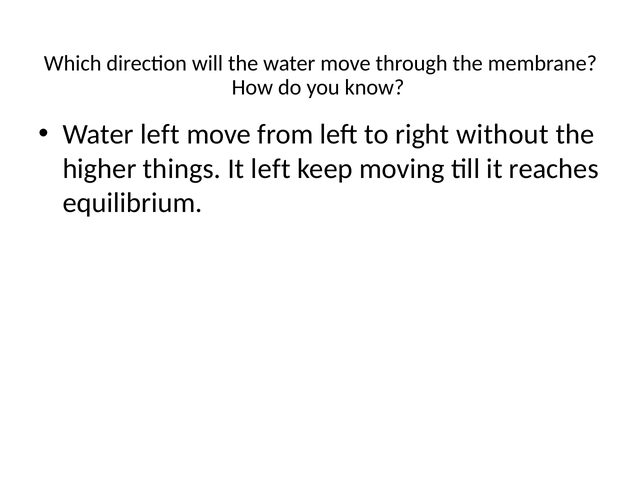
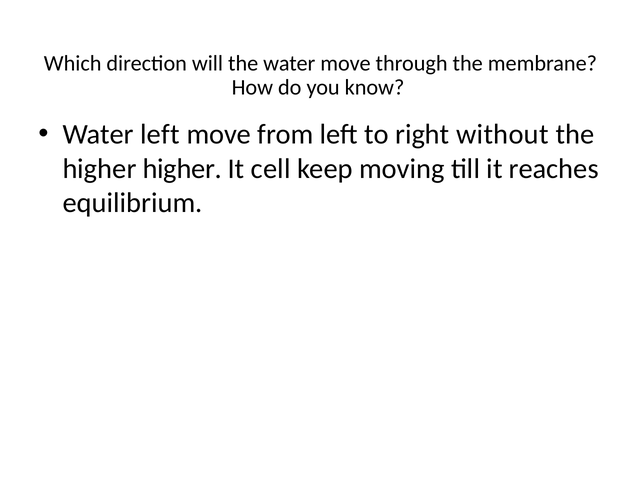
higher things: things -> higher
It left: left -> cell
